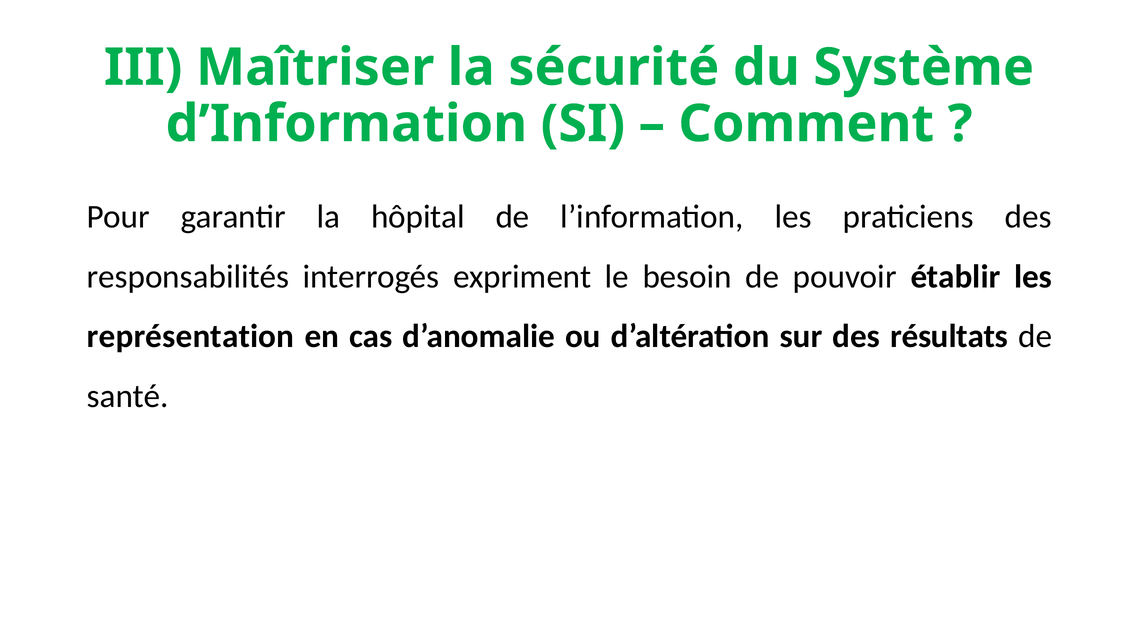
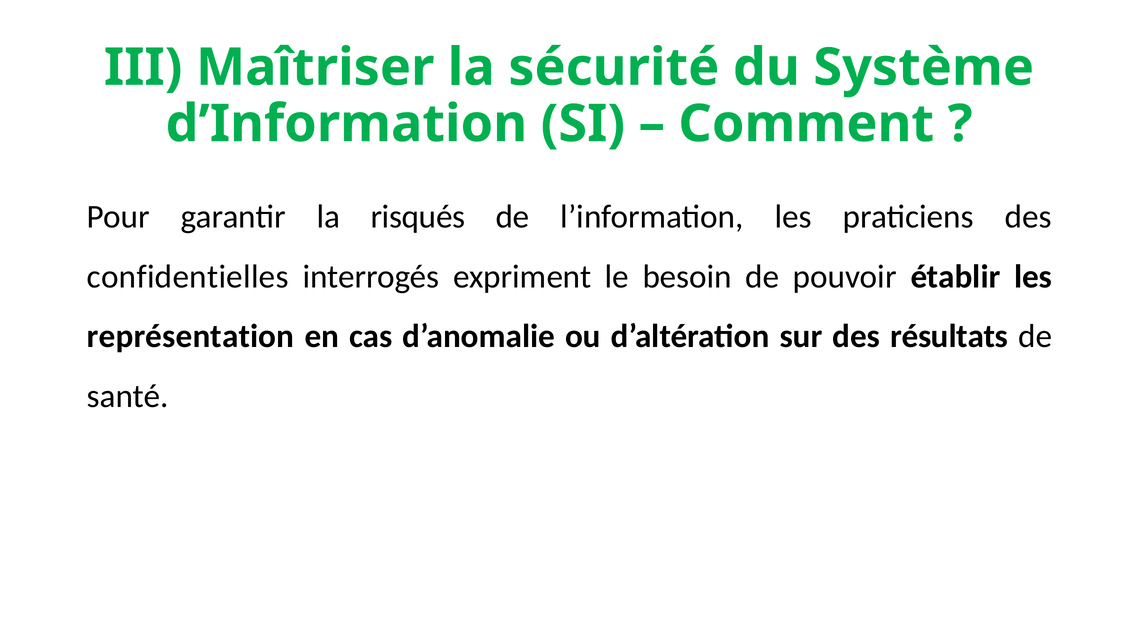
hôpital: hôpital -> risqués
responsabilités: responsabilités -> confidentielles
